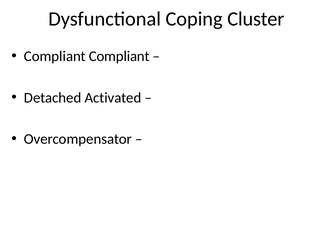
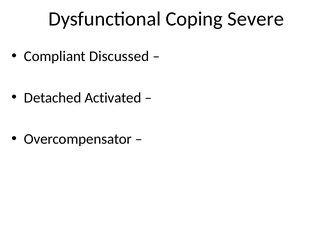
Cluster: Cluster -> Severe
Compliant Compliant: Compliant -> Discussed
